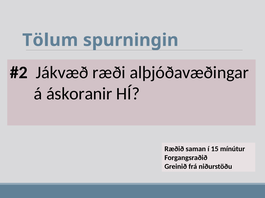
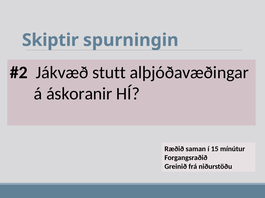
Tölum: Tölum -> Skiptir
ræði: ræði -> stutt
